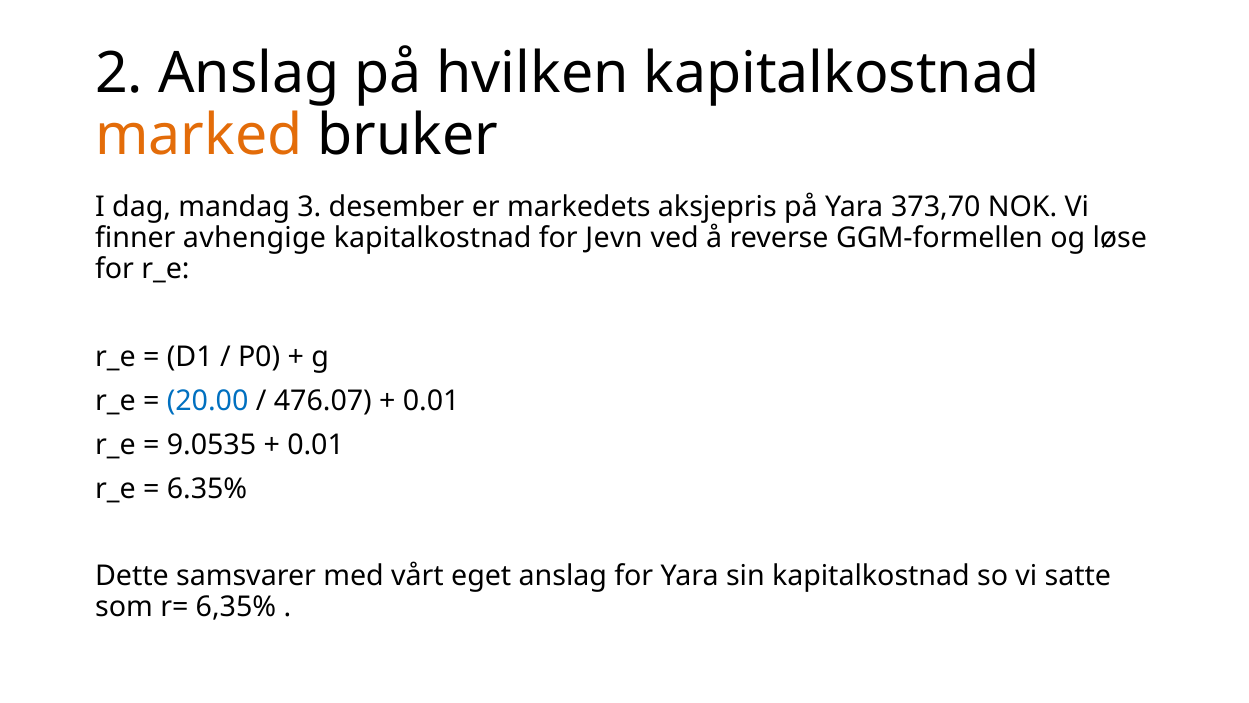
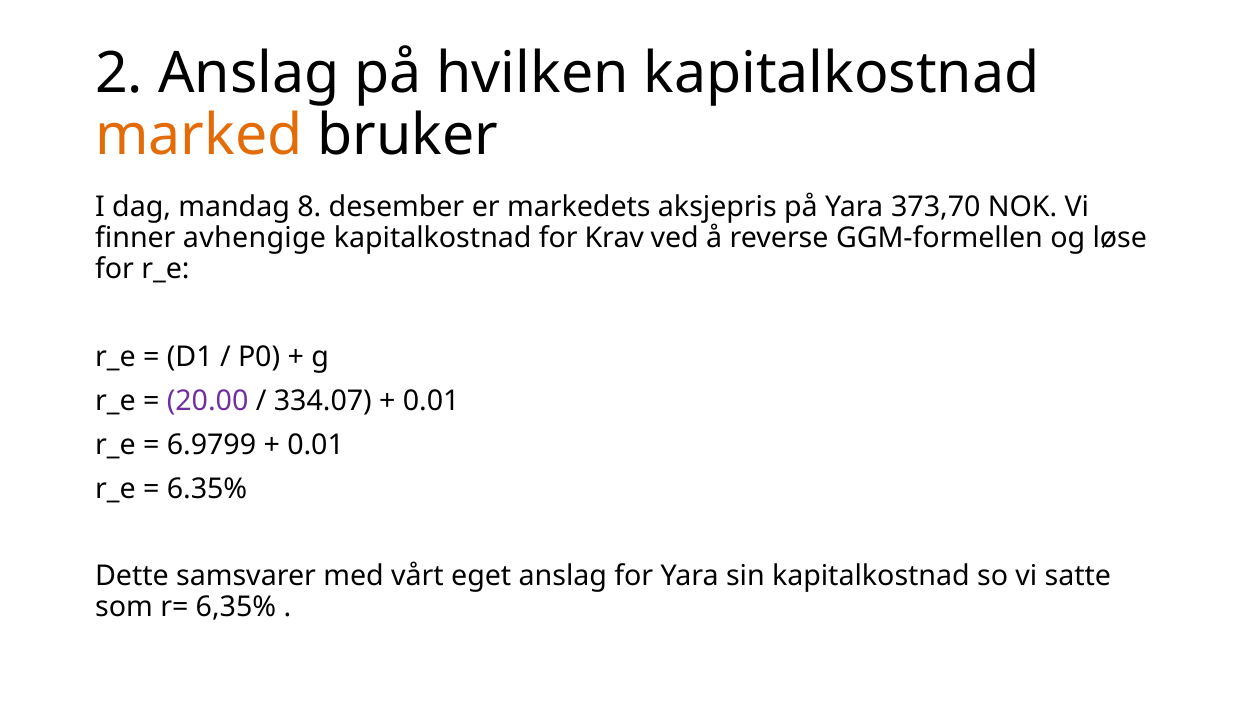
3: 3 -> 8
Jevn: Jevn -> Krav
20.00 colour: blue -> purple
476.07: 476.07 -> 334.07
9.0535: 9.0535 -> 6.9799
